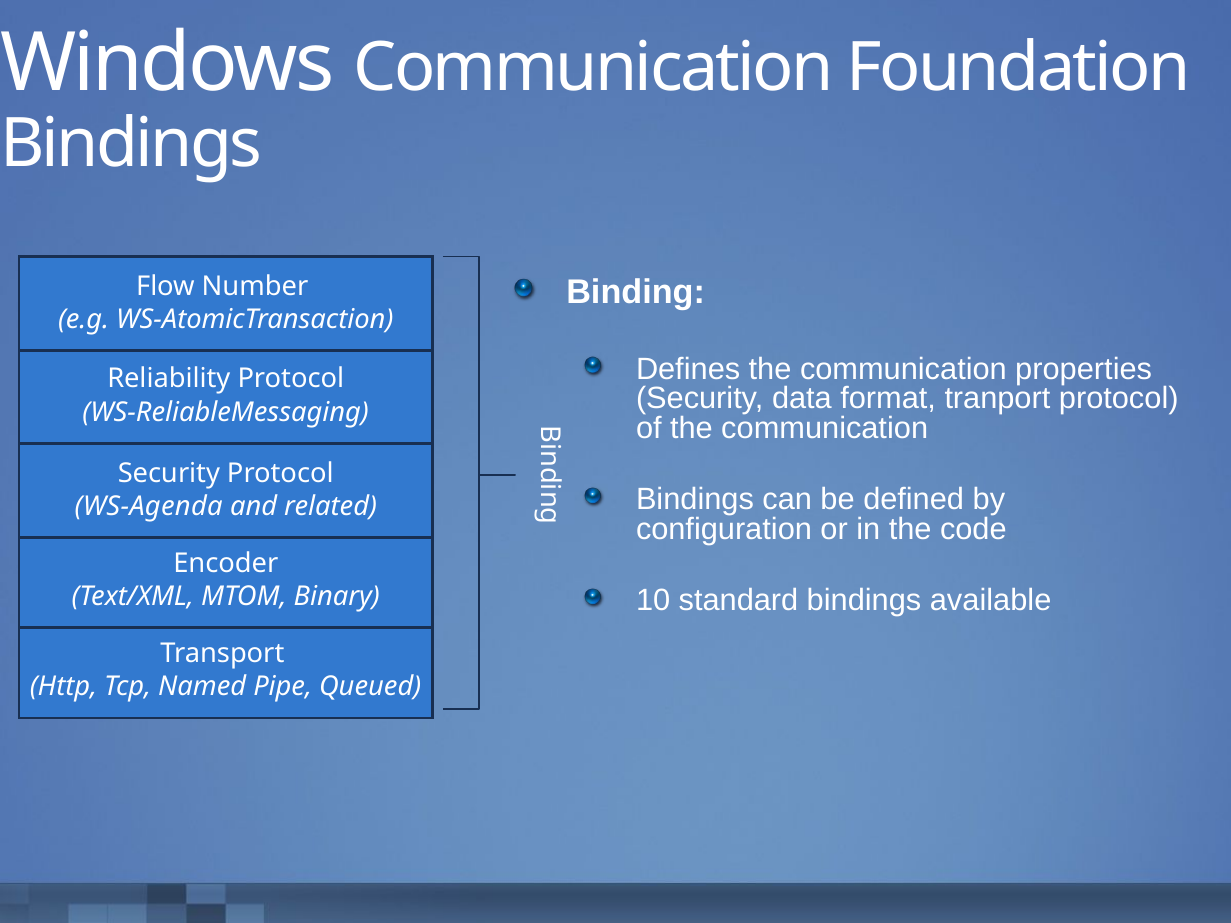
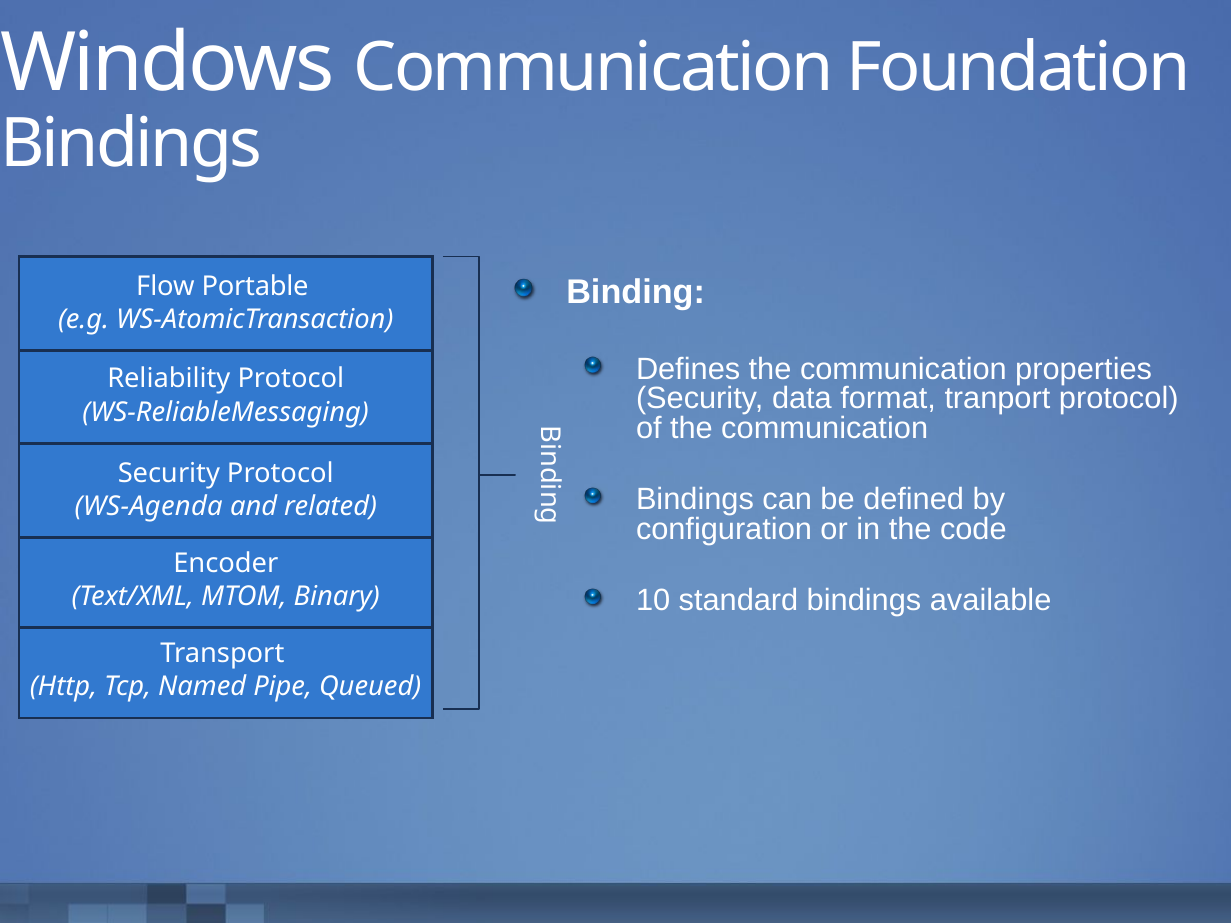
Number: Number -> Portable
